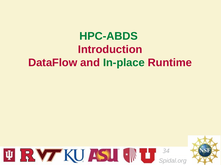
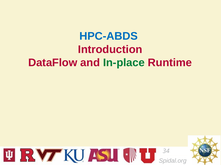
HPC-ABDS colour: green -> blue
